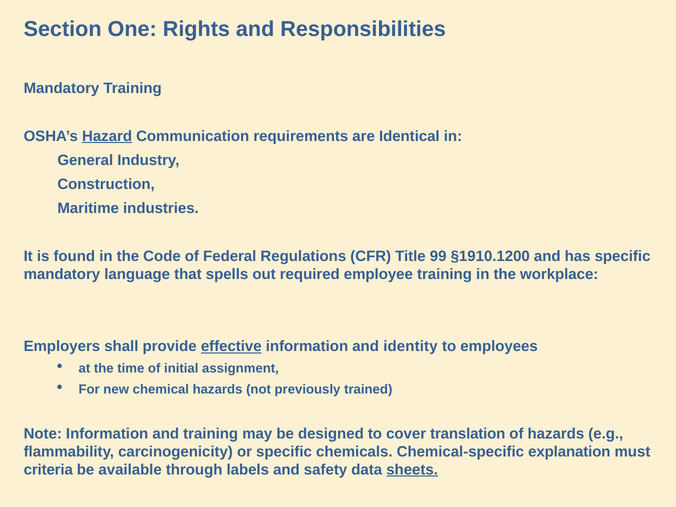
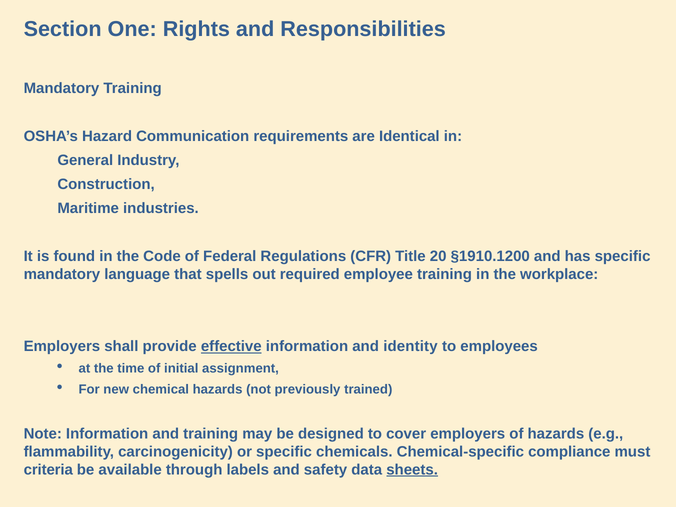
Hazard underline: present -> none
99: 99 -> 20
cover translation: translation -> employers
explanation: explanation -> compliance
